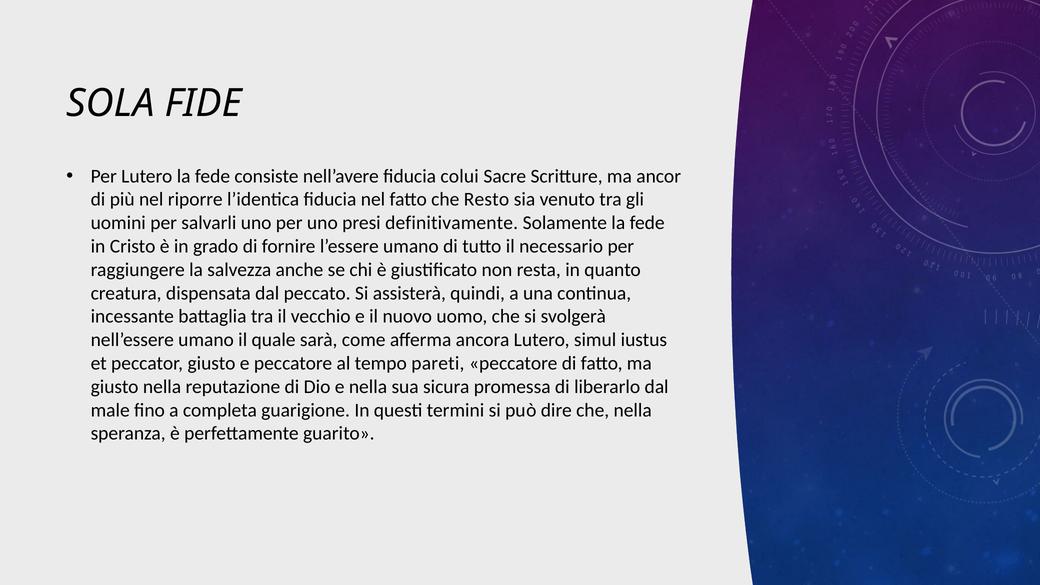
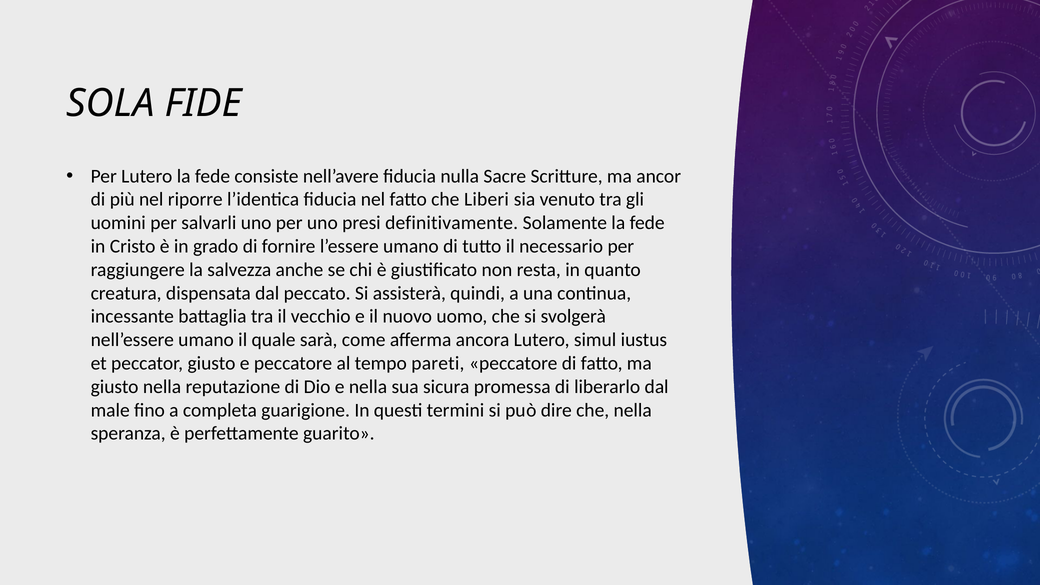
colui: colui -> nulla
Resto: Resto -> Liberi
